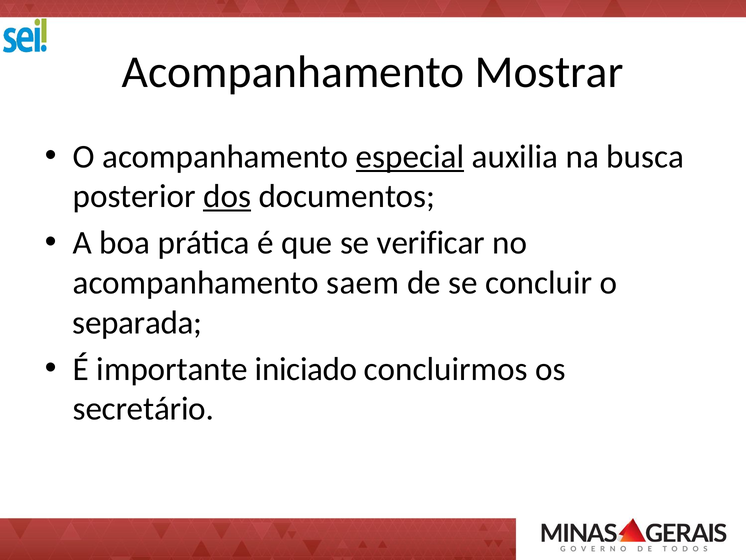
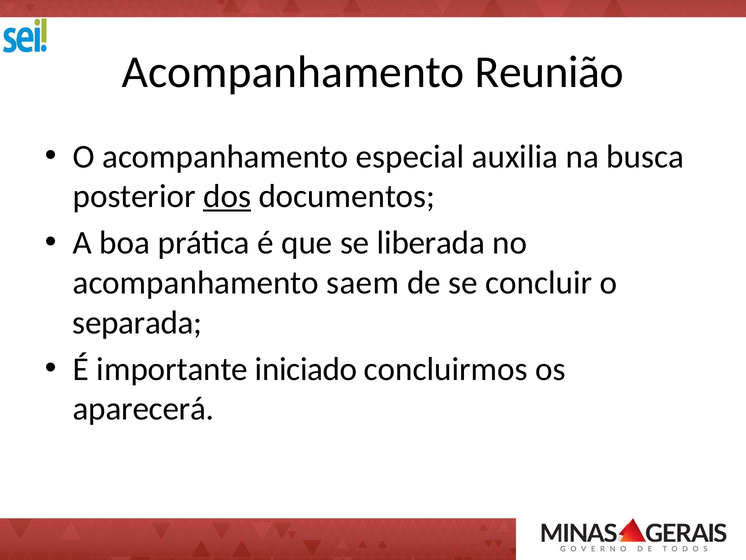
Mostrar: Mostrar -> Reunião
especial underline: present -> none
verificar: verificar -> liberada
secretário: secretário -> aparecerá
